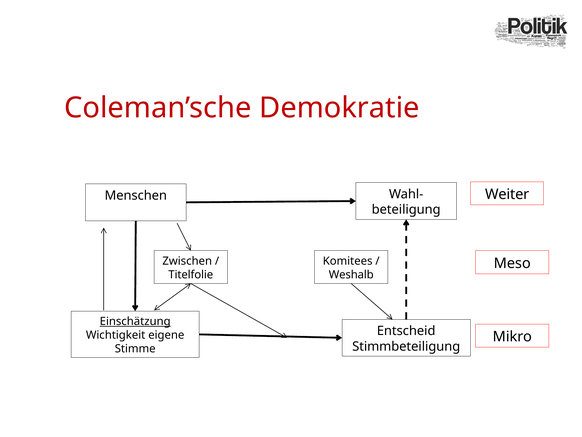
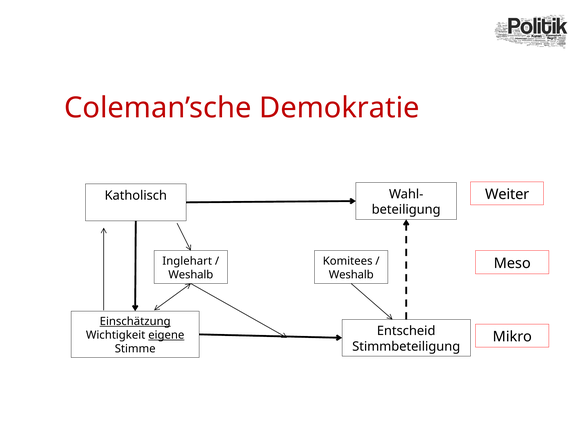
Menschen: Menschen -> Katholisch
Zwischen: Zwischen -> Inglehart
Titelfolie at (191, 274): Titelfolie -> Weshalb
eigene underline: none -> present
